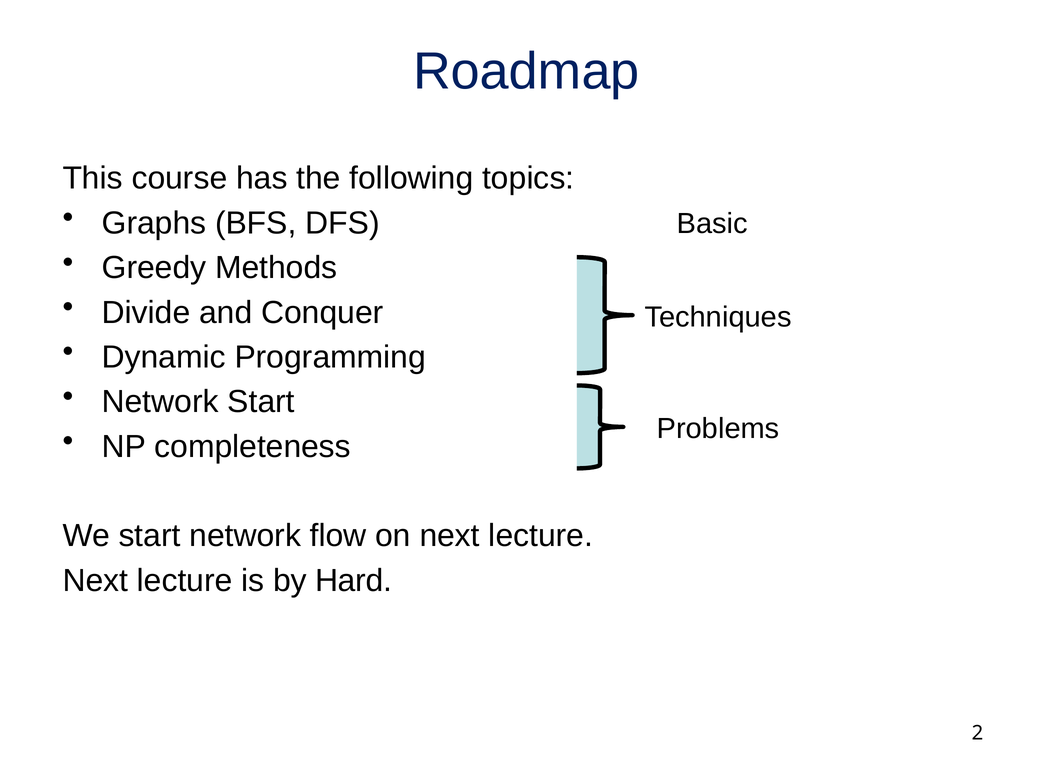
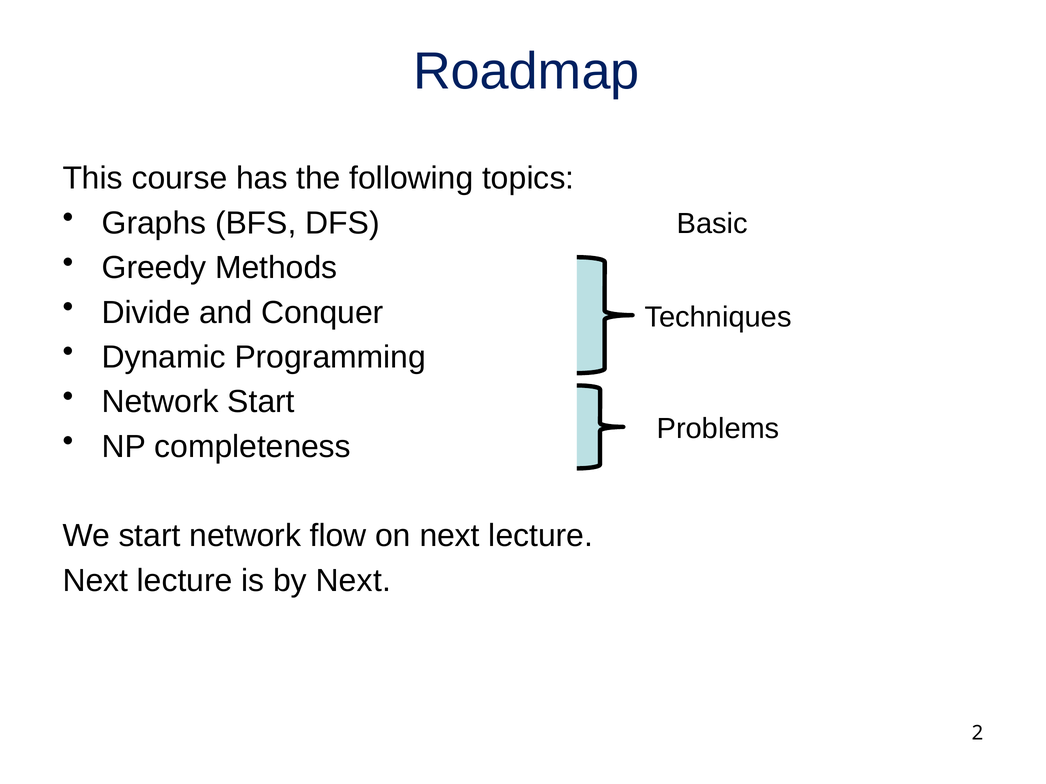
by Hard: Hard -> Next
